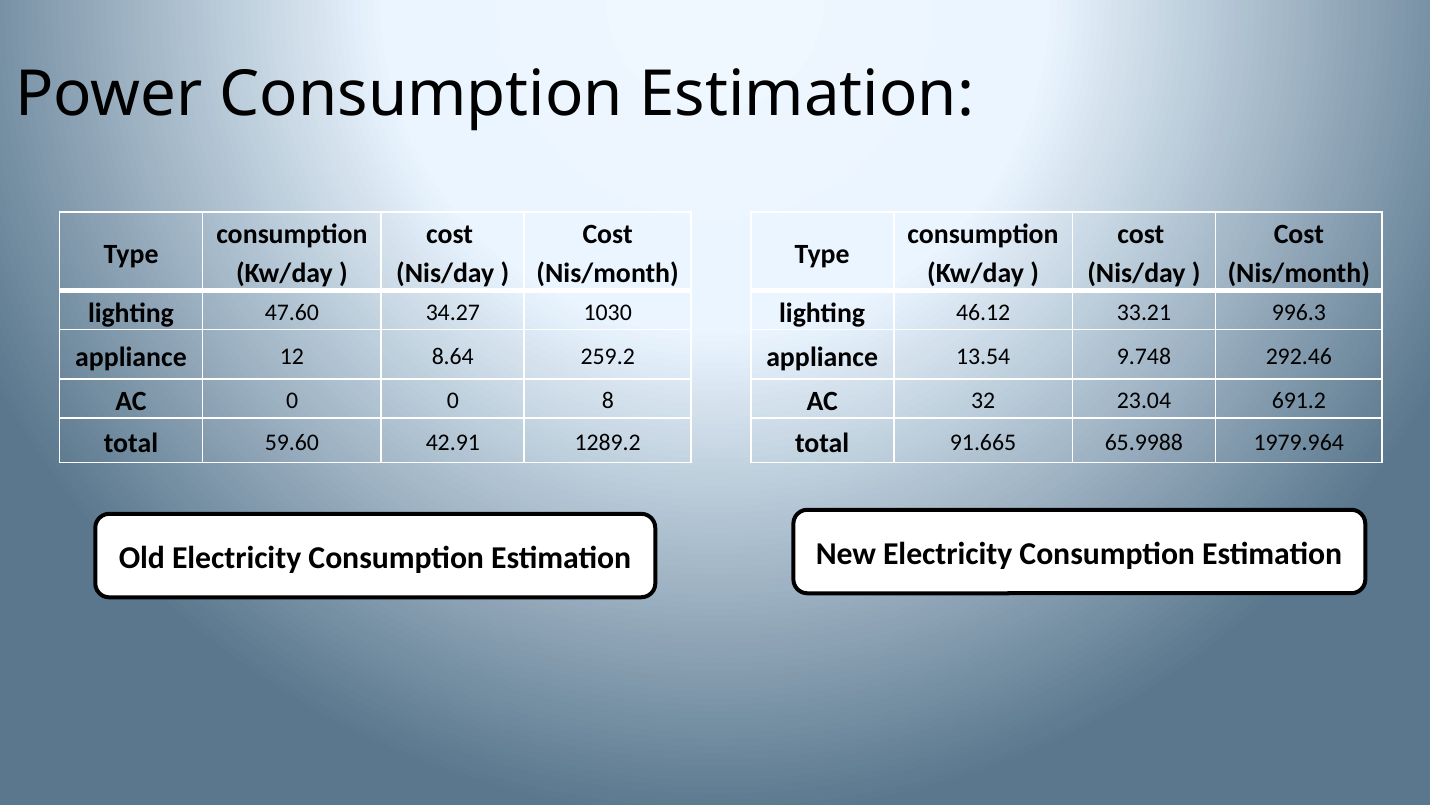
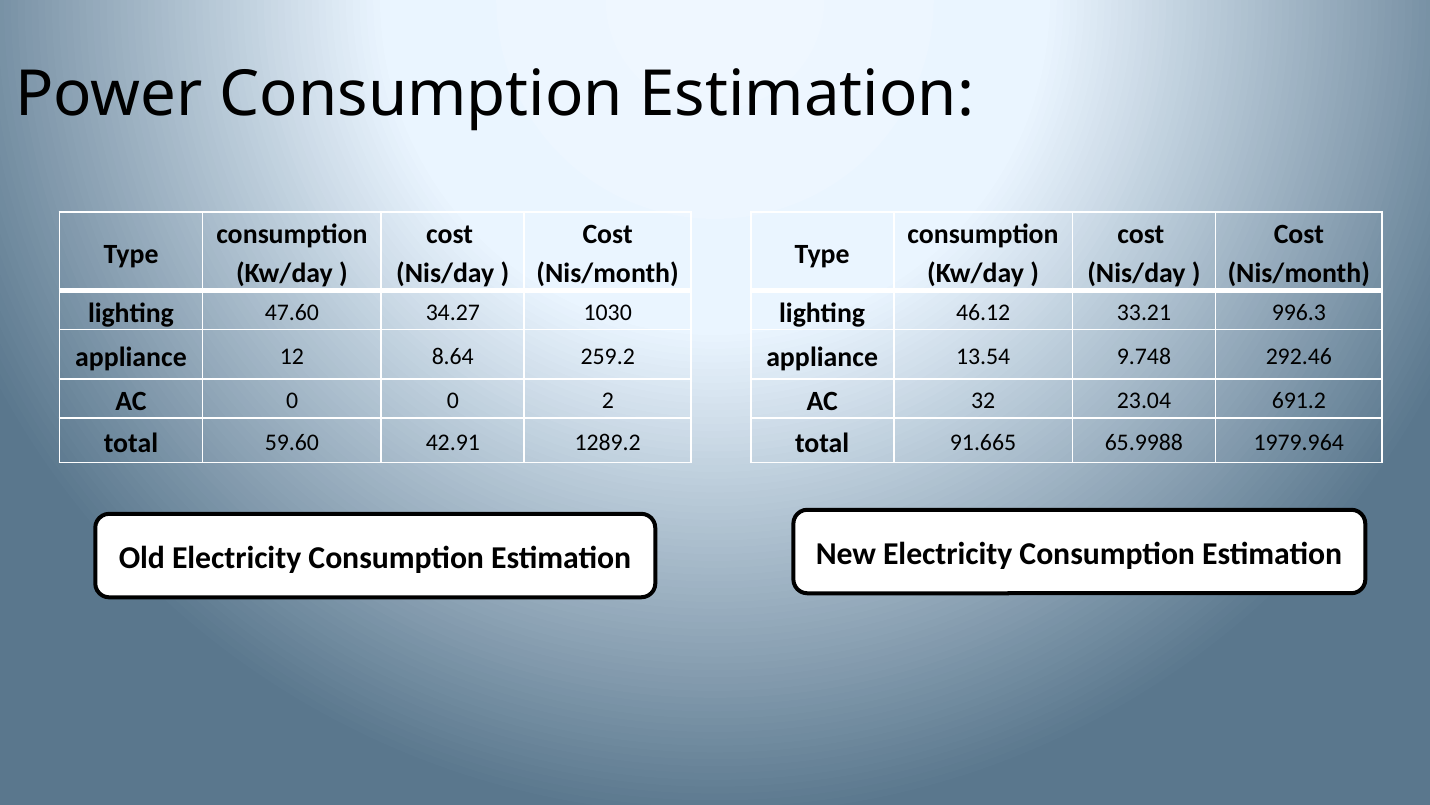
8: 8 -> 2
